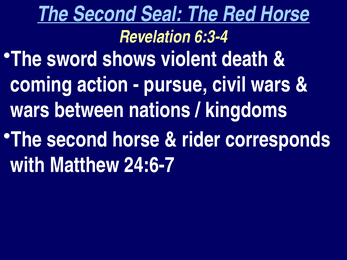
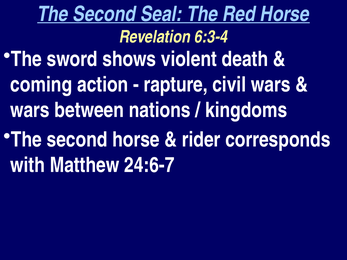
pursue: pursue -> rapture
